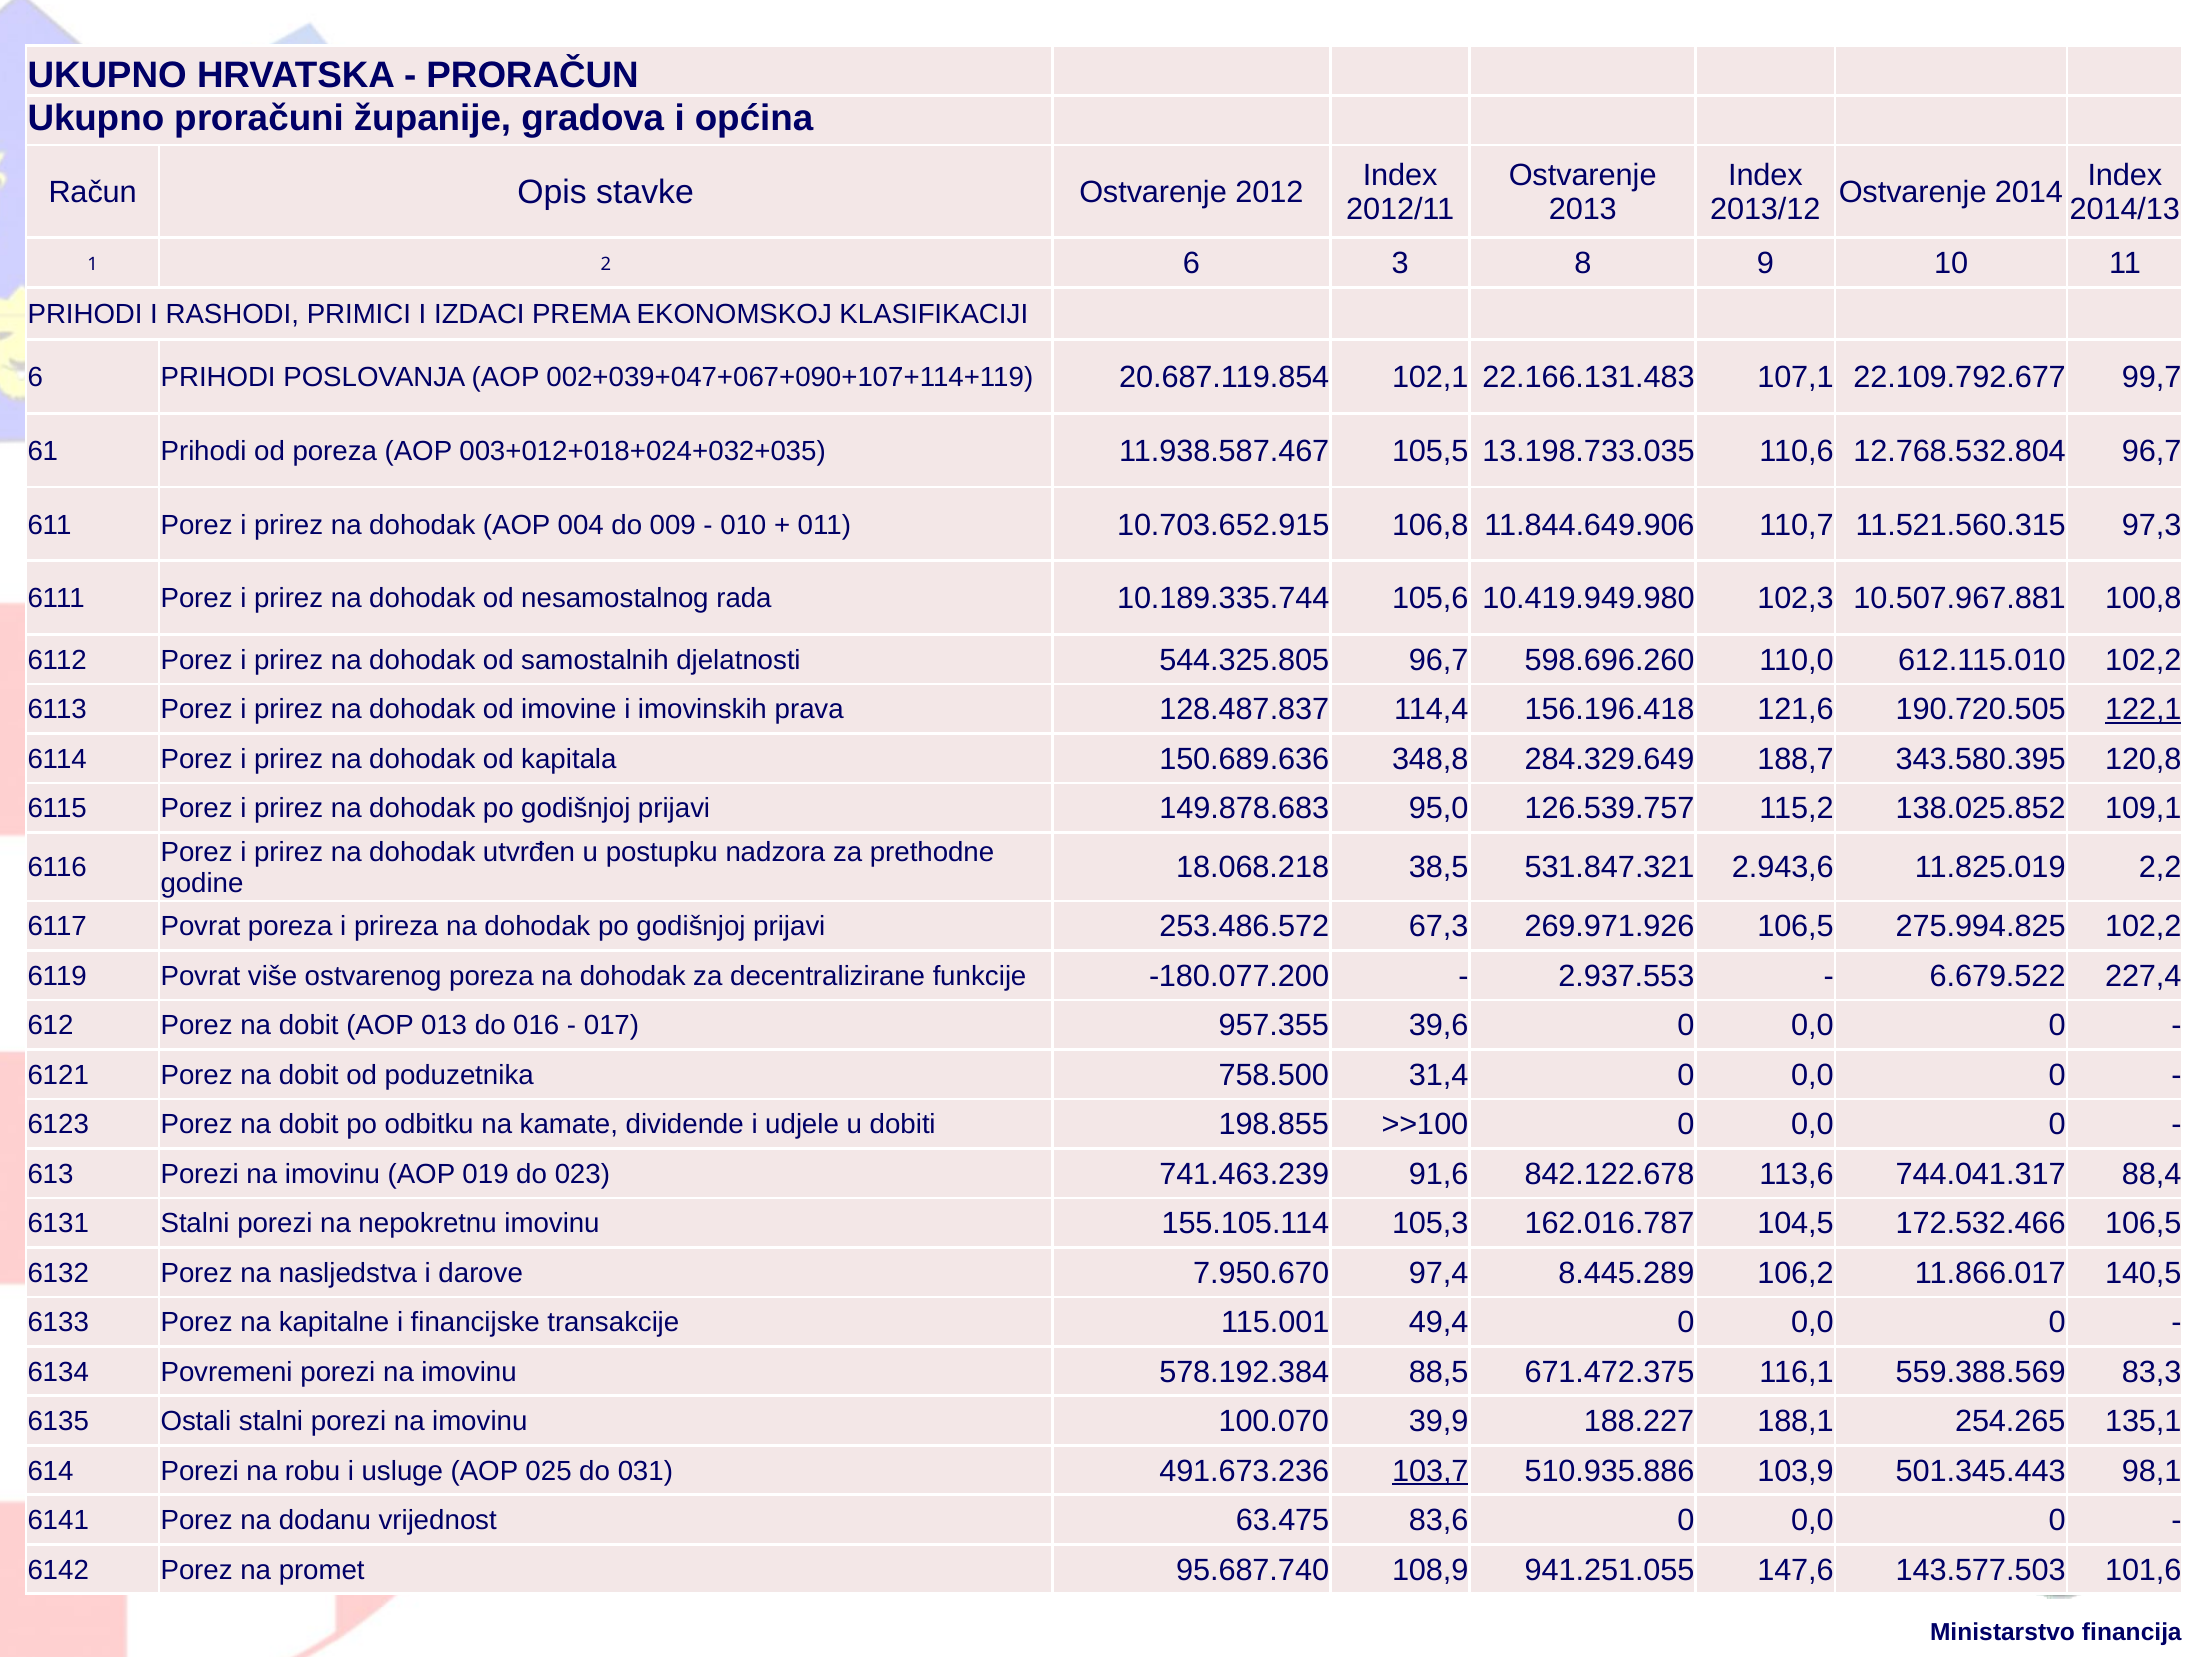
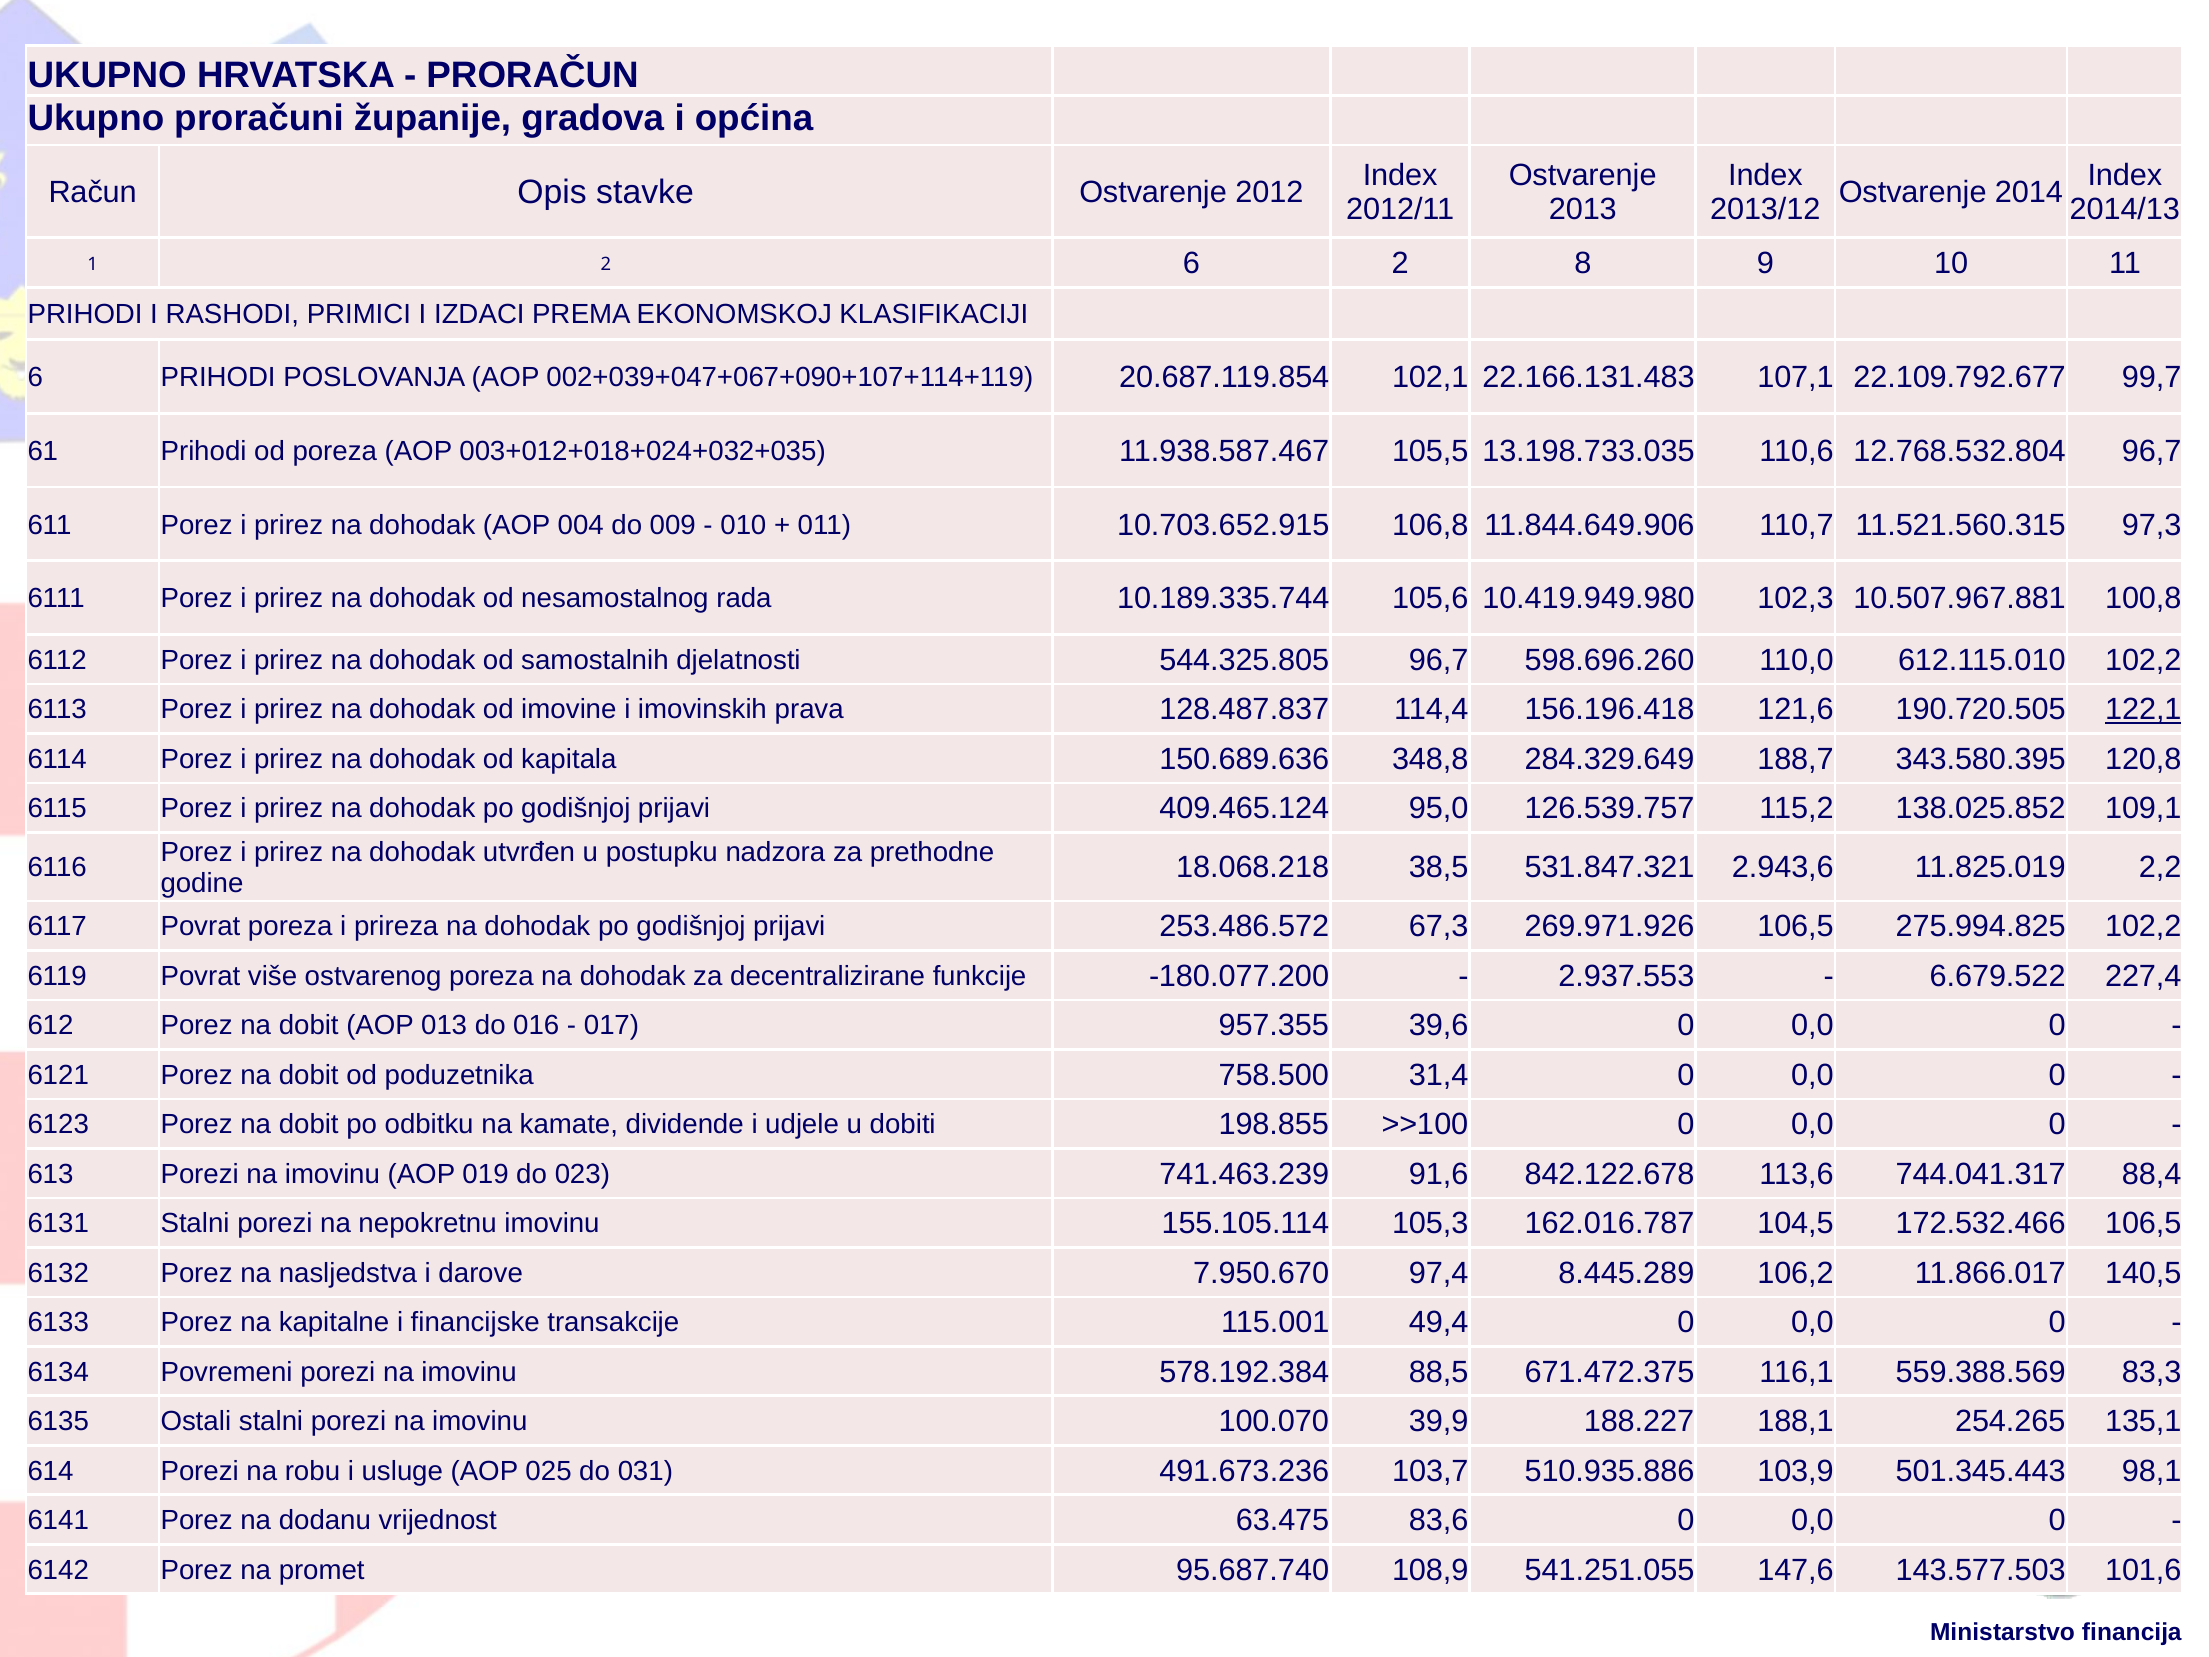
6 3: 3 -> 2
149.878.683: 149.878.683 -> 409.465.124
103,7 underline: present -> none
941.251.055: 941.251.055 -> 541.251.055
